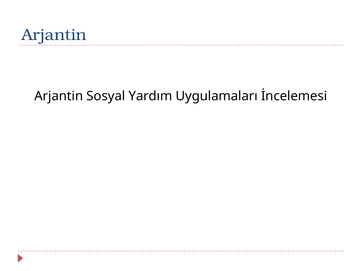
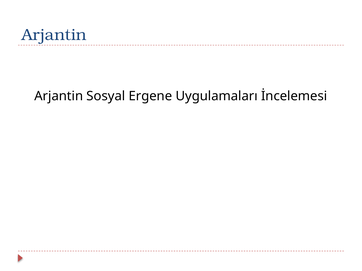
Yardım: Yardım -> Ergene
